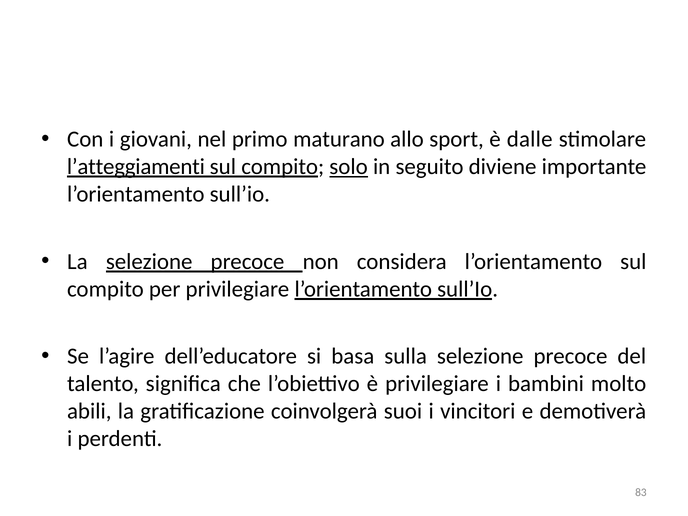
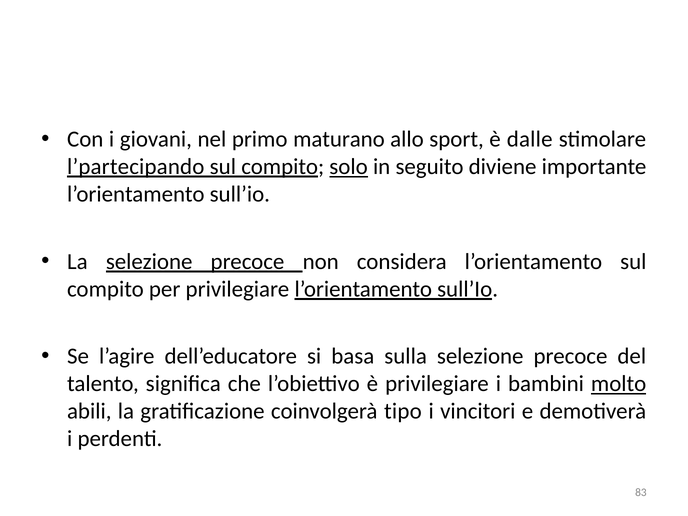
l’atteggiamenti: l’atteggiamenti -> l’partecipando
molto underline: none -> present
suoi: suoi -> tipo
